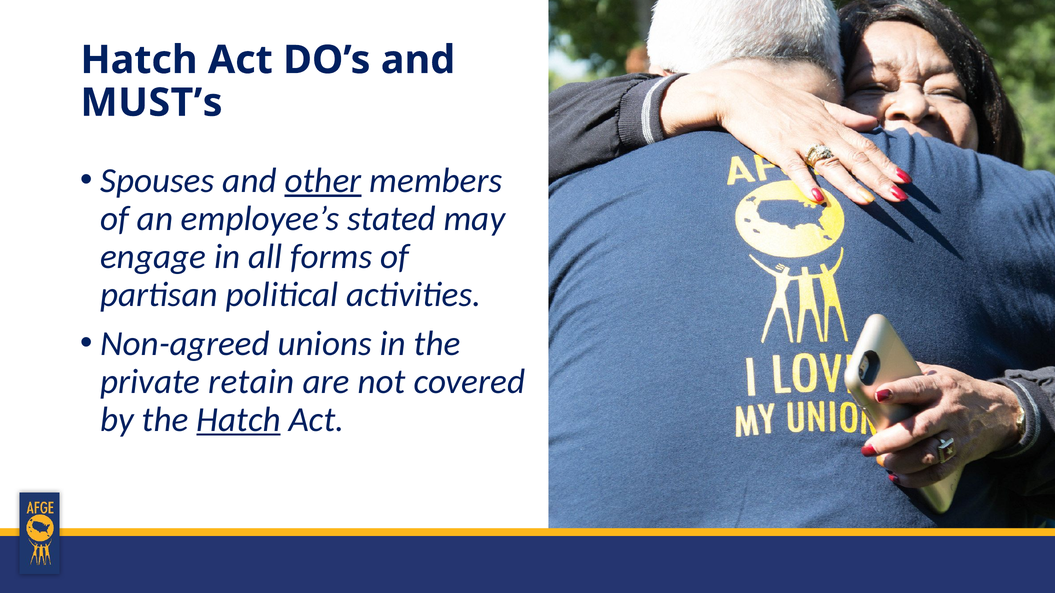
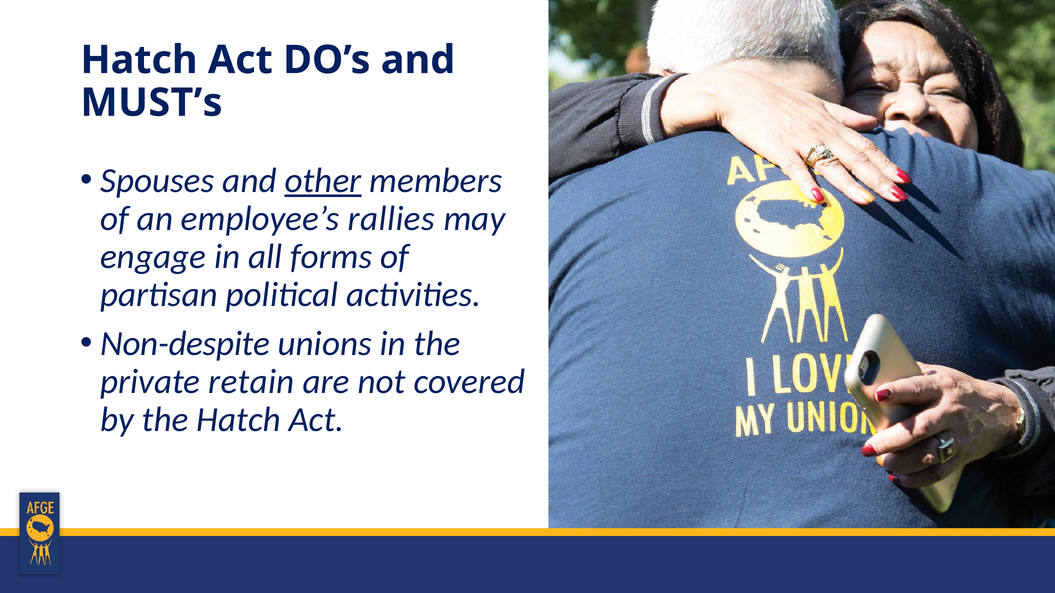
stated: stated -> rallies
Non-agreed: Non-agreed -> Non-despite
Hatch at (239, 420) underline: present -> none
